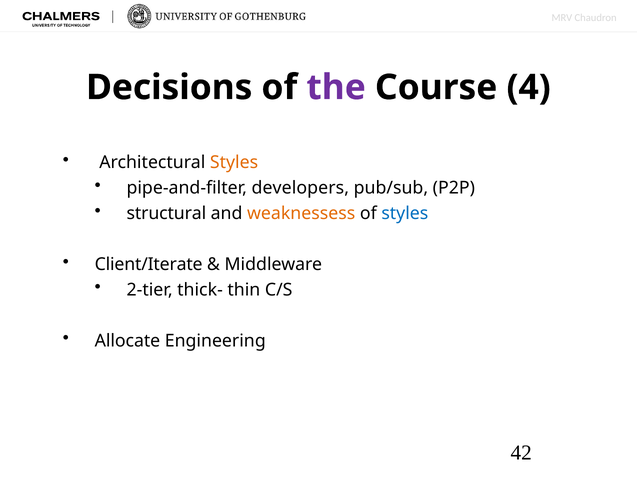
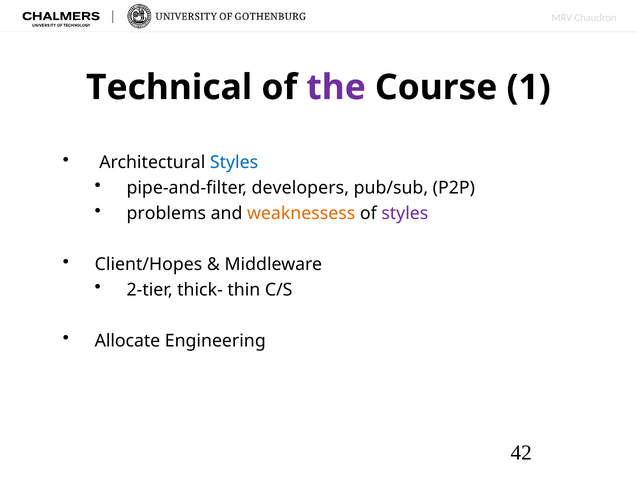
Decisions: Decisions -> Technical
4: 4 -> 1
Styles at (234, 162) colour: orange -> blue
structural: structural -> problems
styles at (405, 213) colour: blue -> purple
Client/Iterate: Client/Iterate -> Client/Hopes
